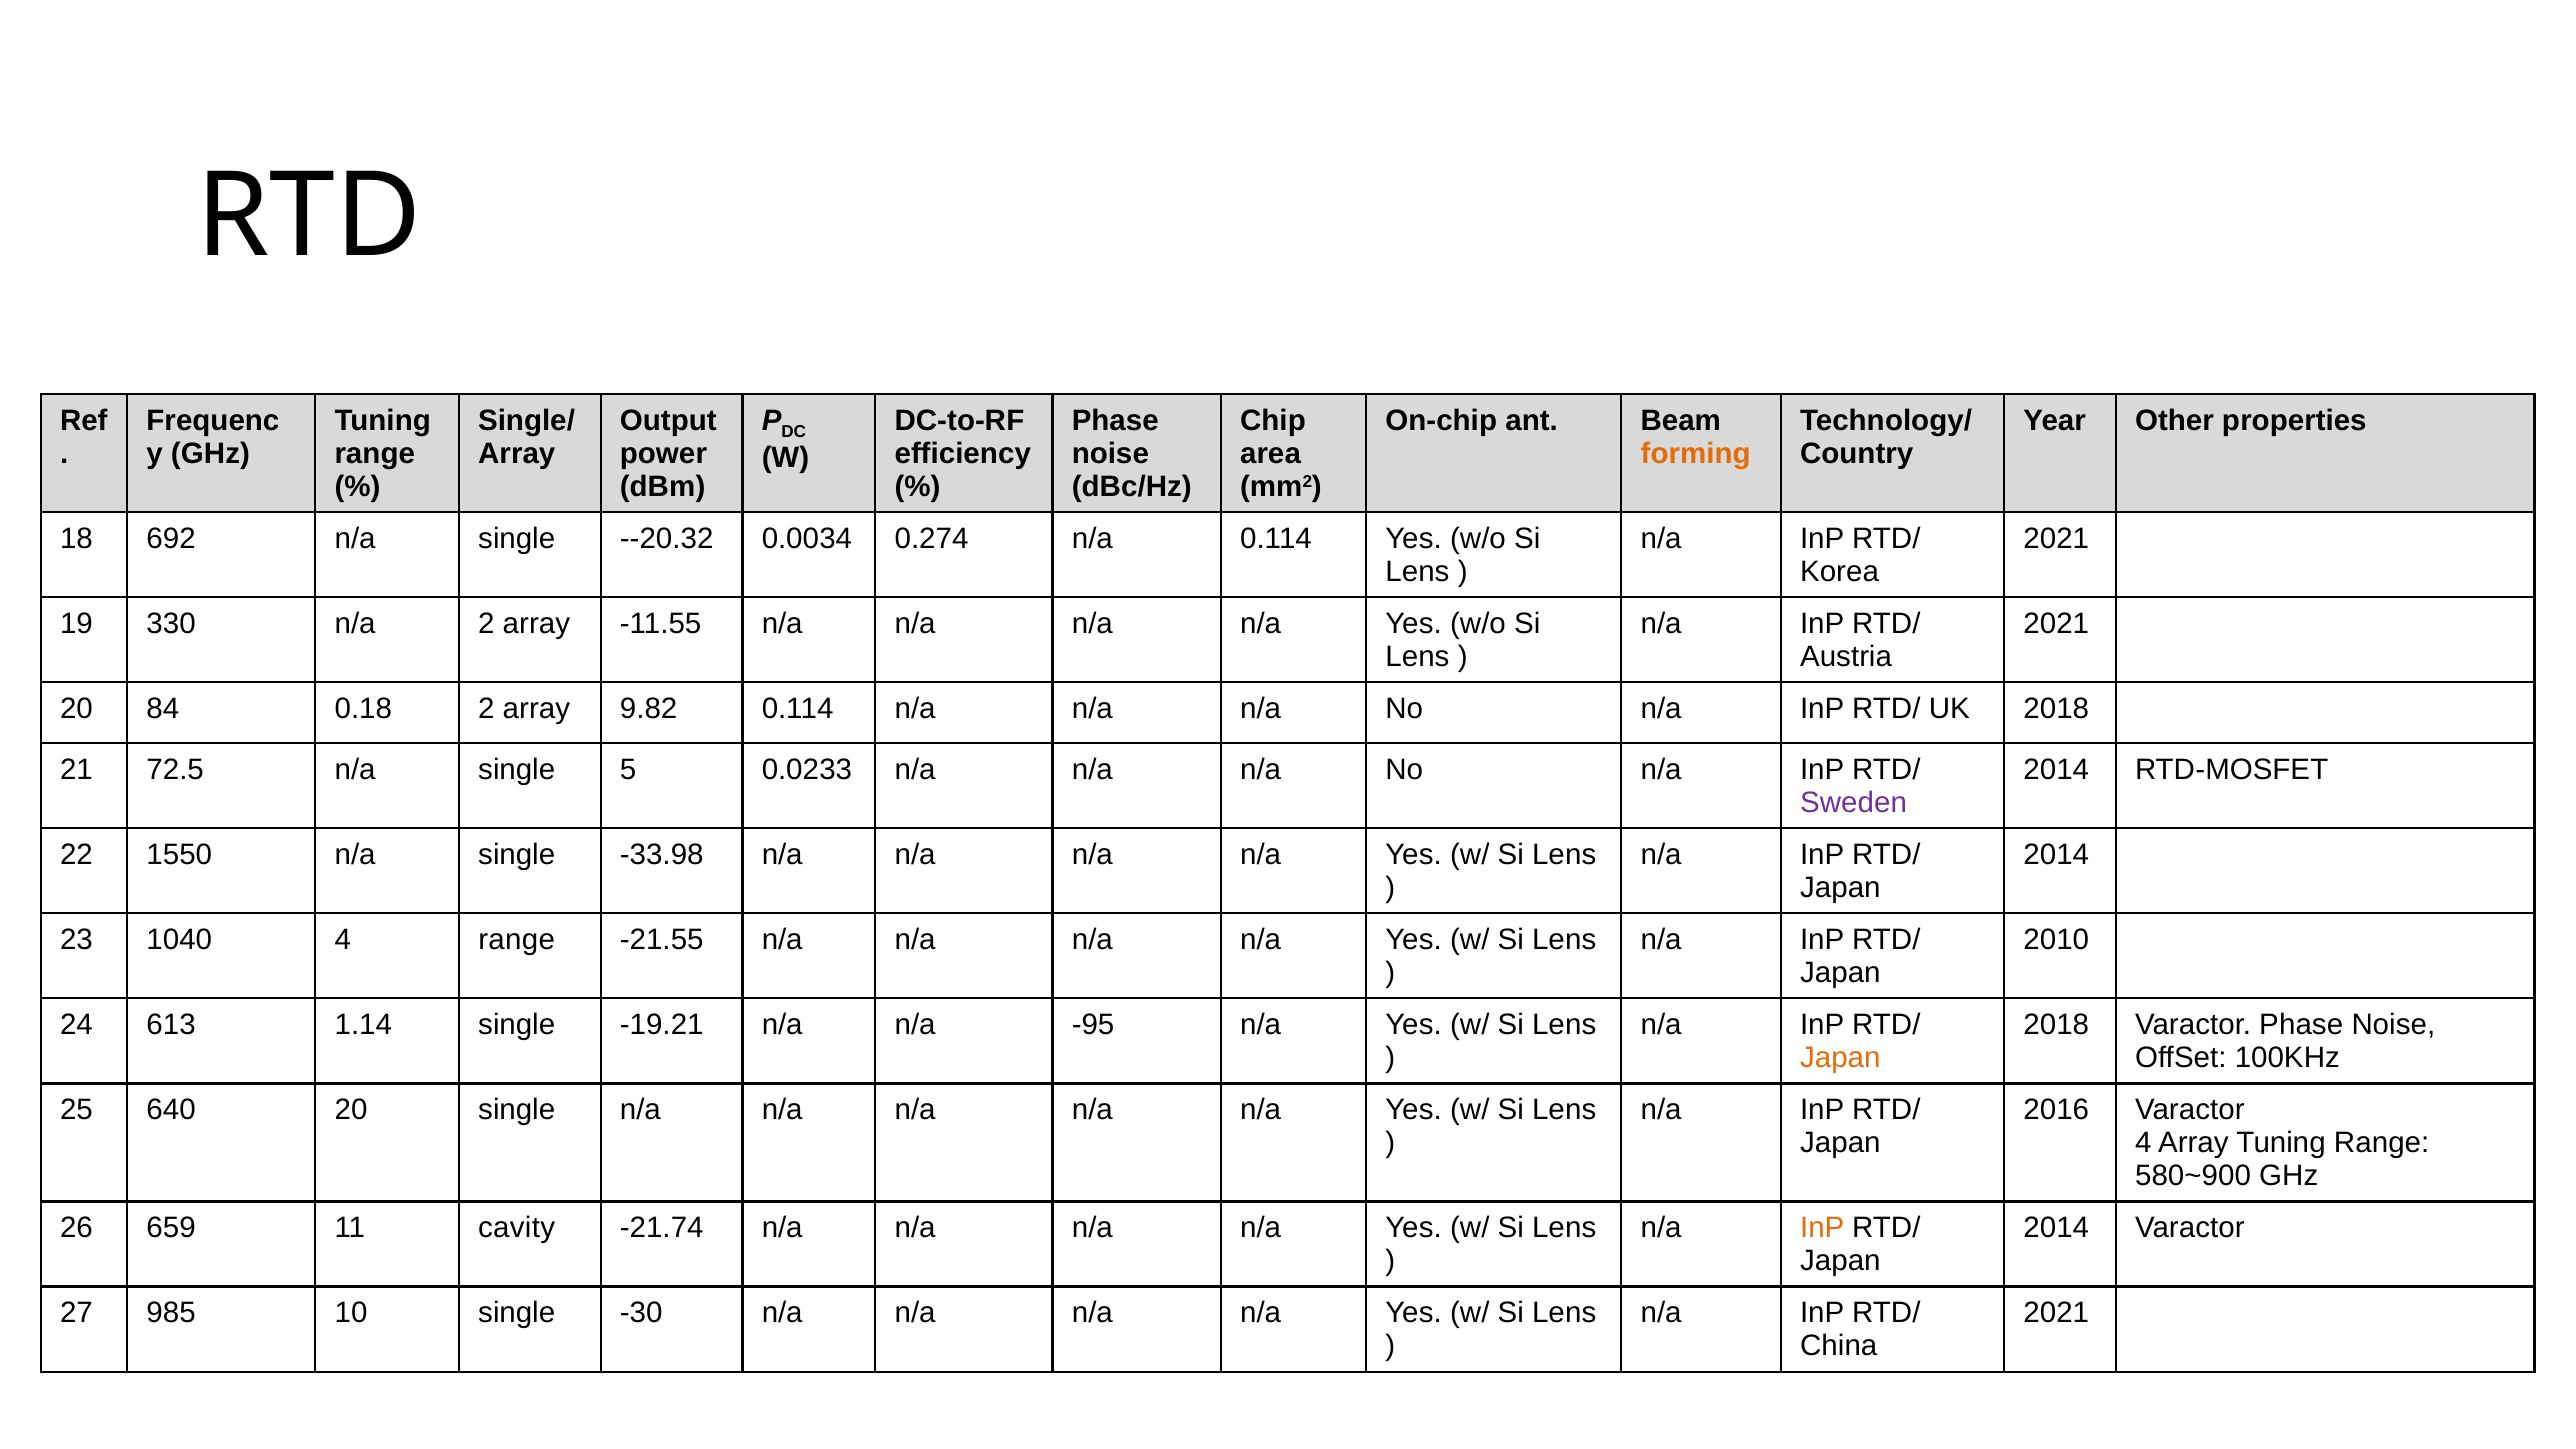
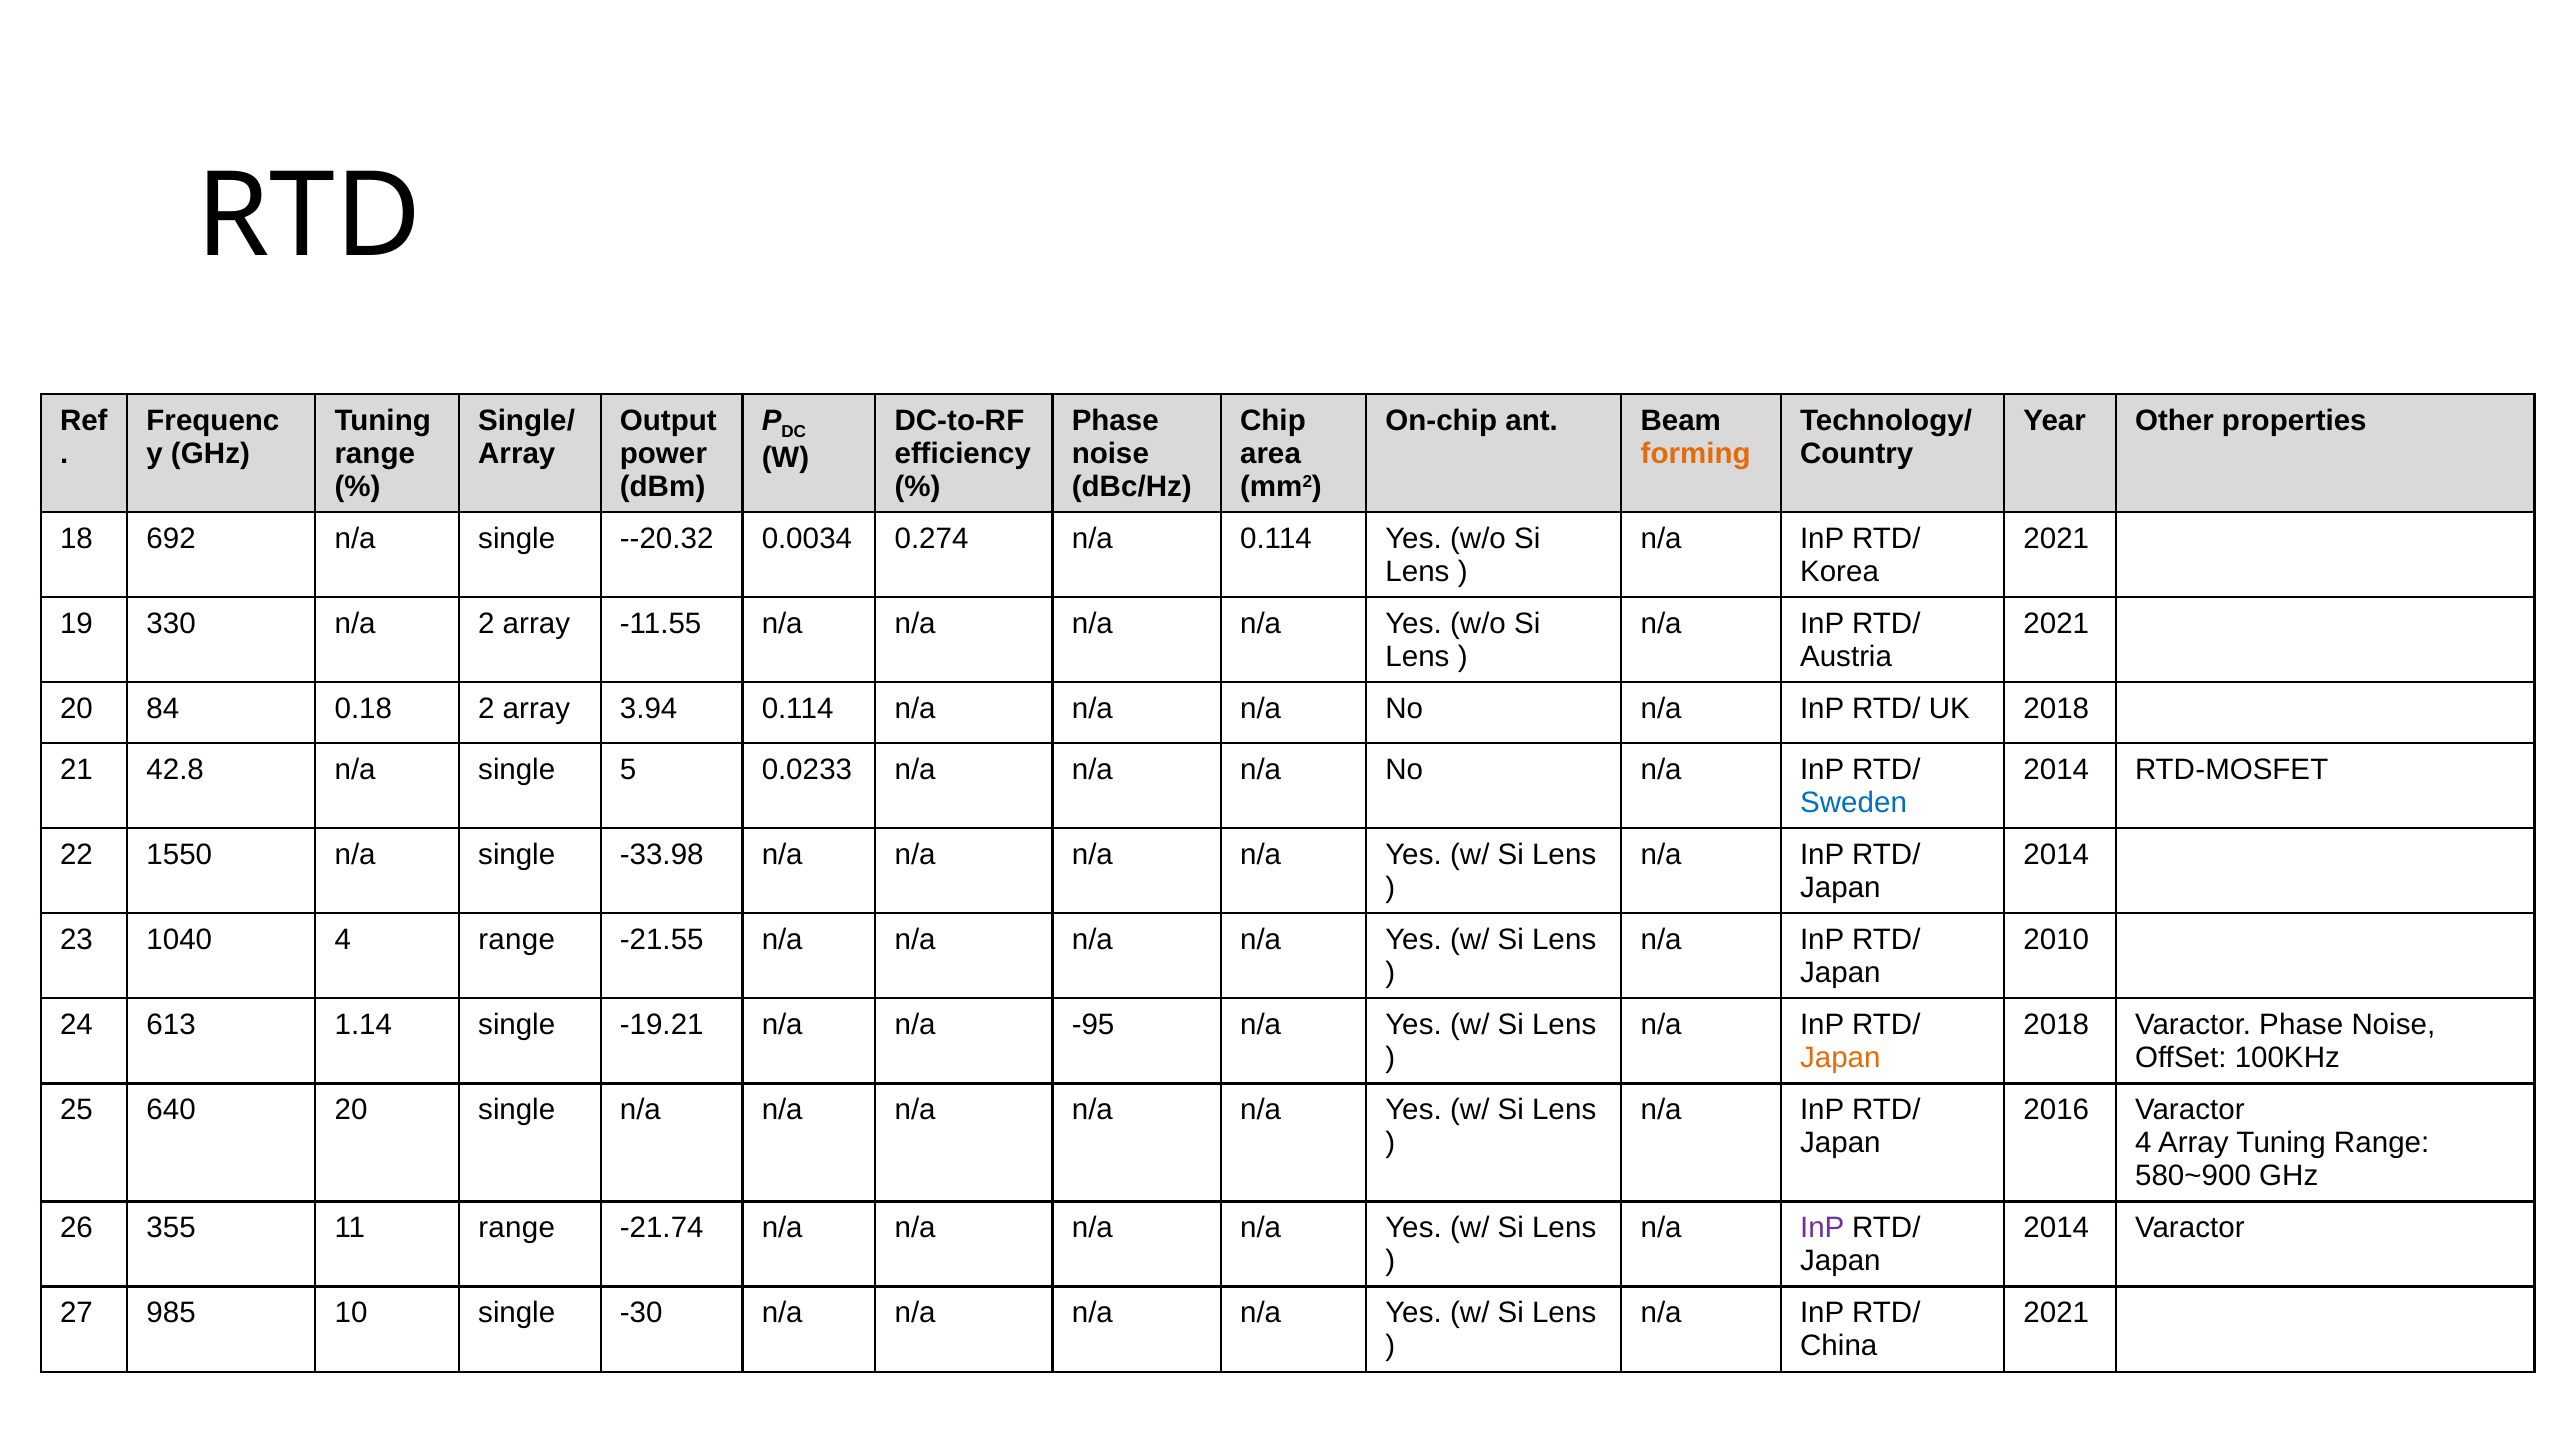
9.82: 9.82 -> 3.94
72.5: 72.5 -> 42.8
Sweden colour: purple -> blue
659: 659 -> 355
11 cavity: cavity -> range
InP at (1822, 1228) colour: orange -> purple
